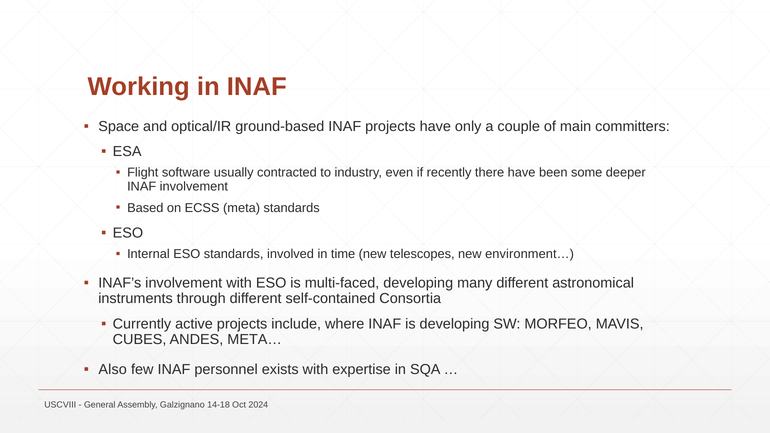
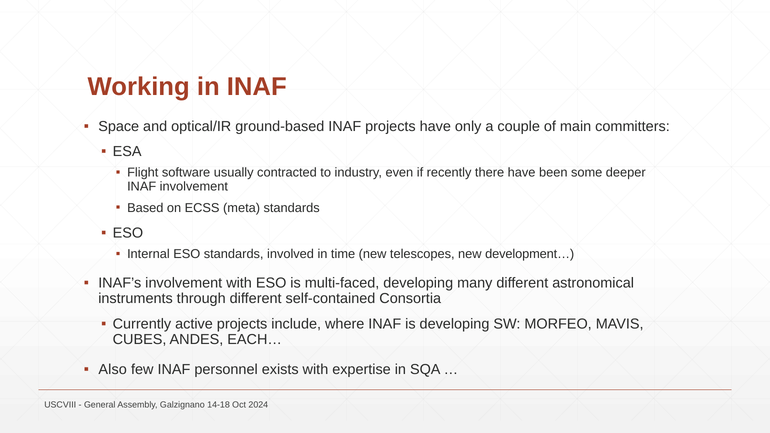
environment…: environment… -> development…
META…: META… -> EACH…
